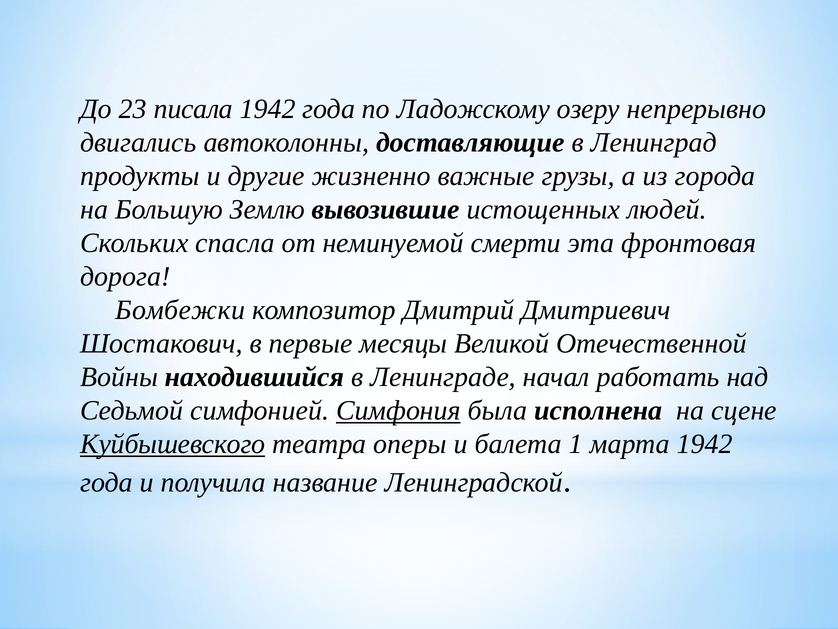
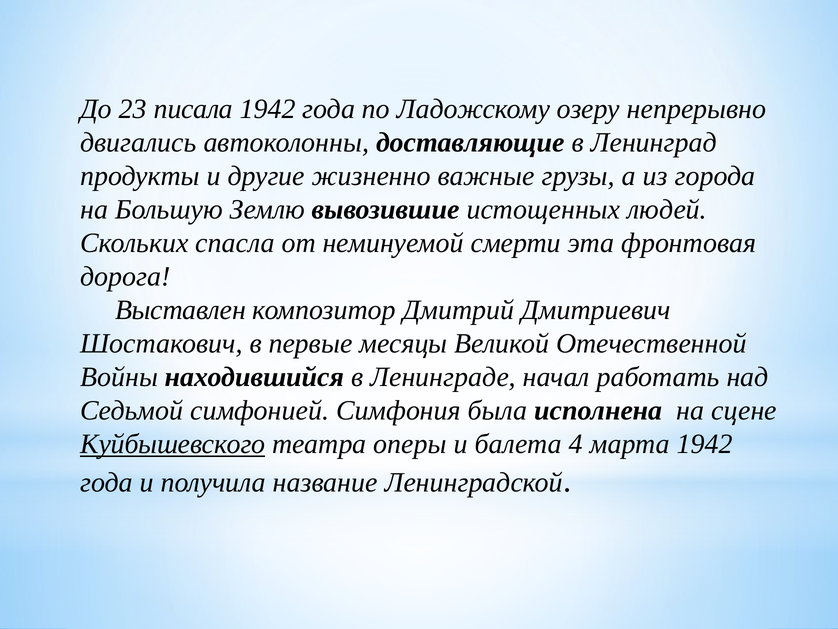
Бомбежки: Бомбежки -> Выставлен
Симфония underline: present -> none
1: 1 -> 4
